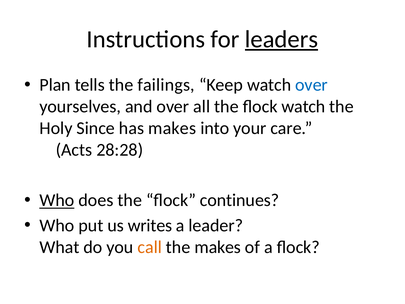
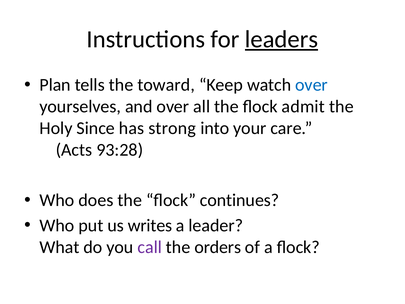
failings: failings -> toward
flock watch: watch -> admit
has makes: makes -> strong
28:28: 28:28 -> 93:28
Who at (57, 200) underline: present -> none
call colour: orange -> purple
the makes: makes -> orders
